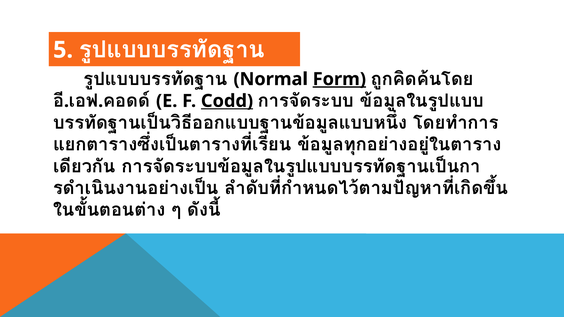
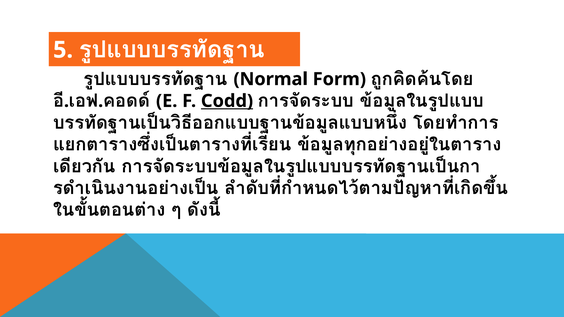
Form underline: present -> none
